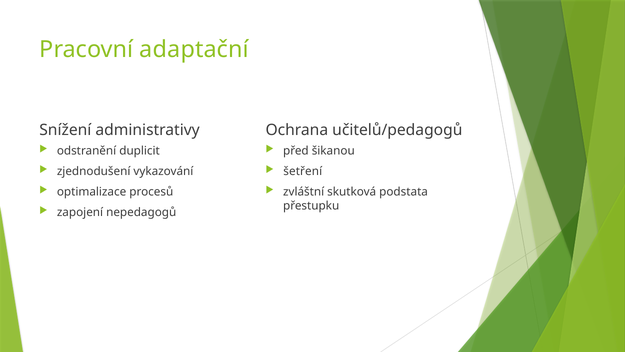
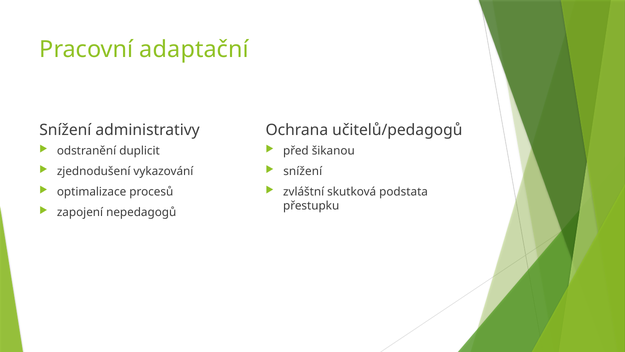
šetření at (303, 171): šetření -> snížení
